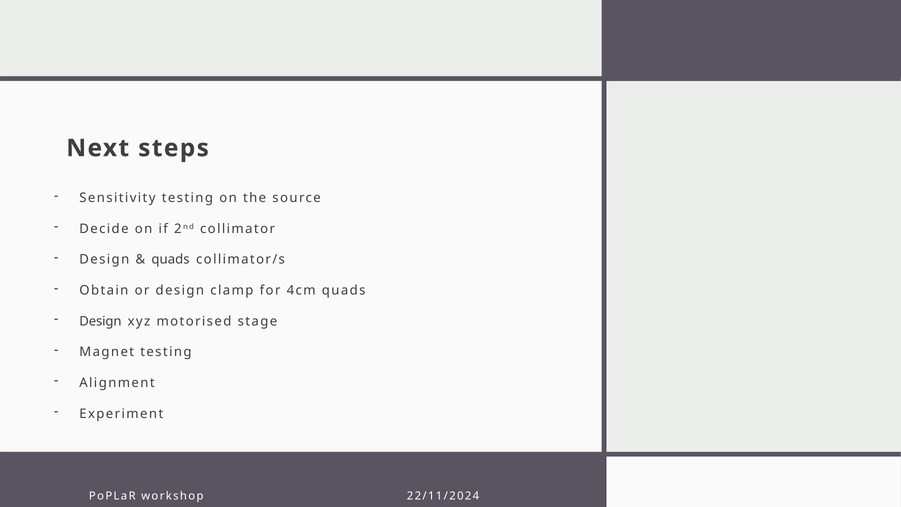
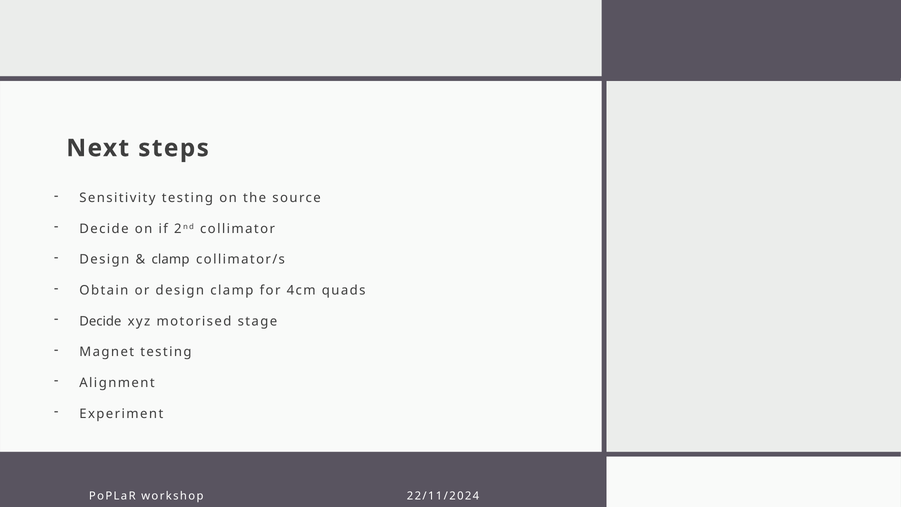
quads at (171, 259): quads -> clamp
Design at (100, 321): Design -> Decide
